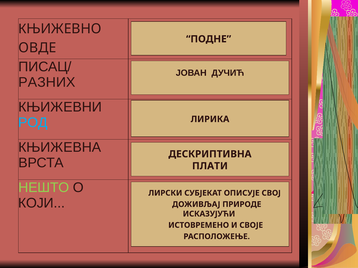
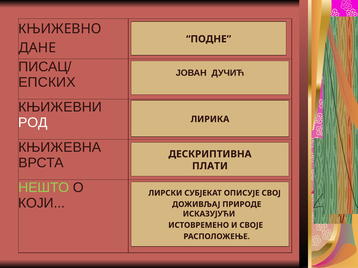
ОВДЕ: ОВДЕ -> ДАНЕ
РАЗНИХ: РАЗНИХ -> ЕПСКИХ
РОД colour: light blue -> white
